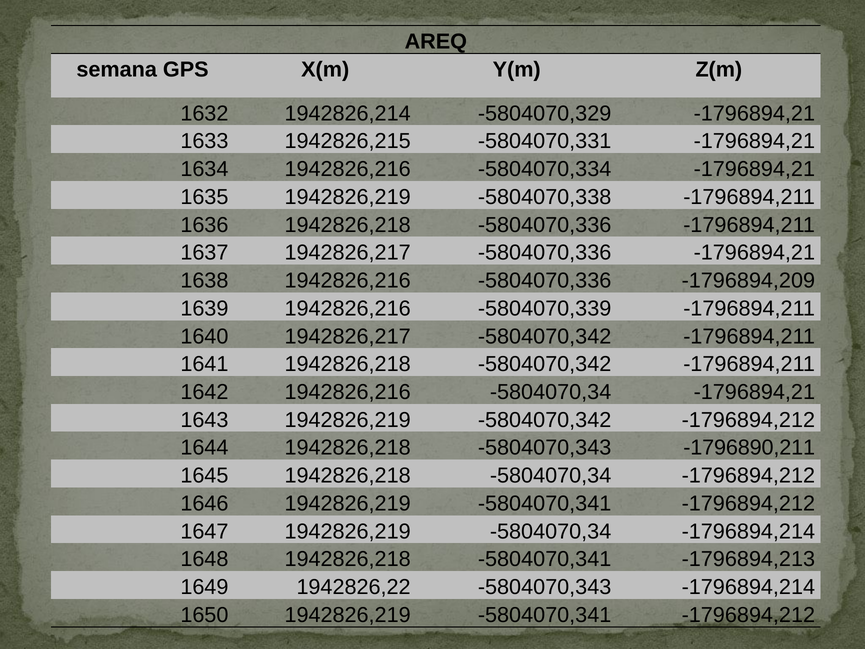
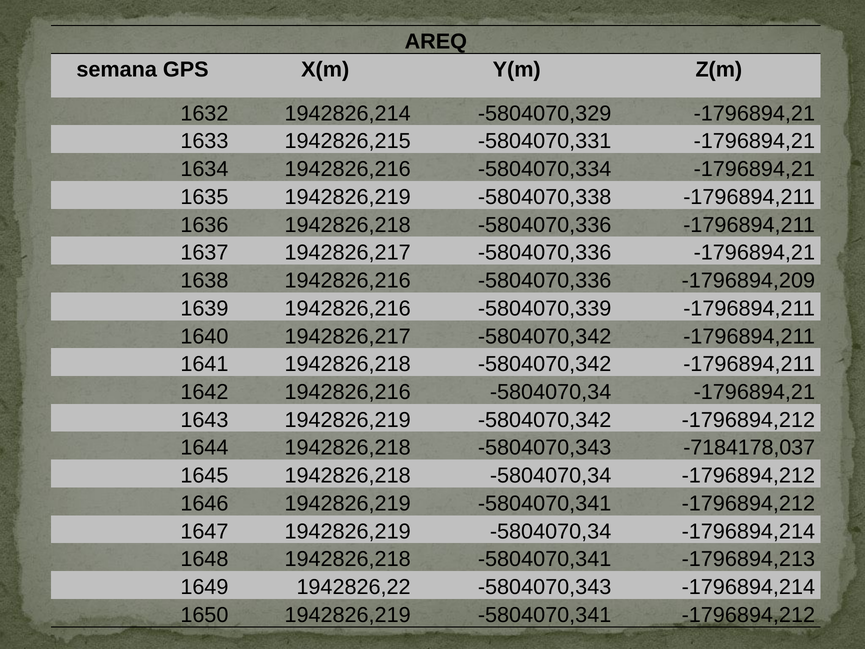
-1796890,211: -1796890,211 -> -7184178,037
